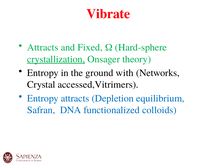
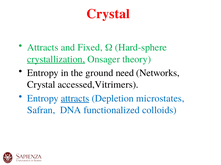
Vibrate at (108, 14): Vibrate -> Crystal
with: with -> need
attracts at (75, 99) underline: none -> present
equilibrium: equilibrium -> microstates
